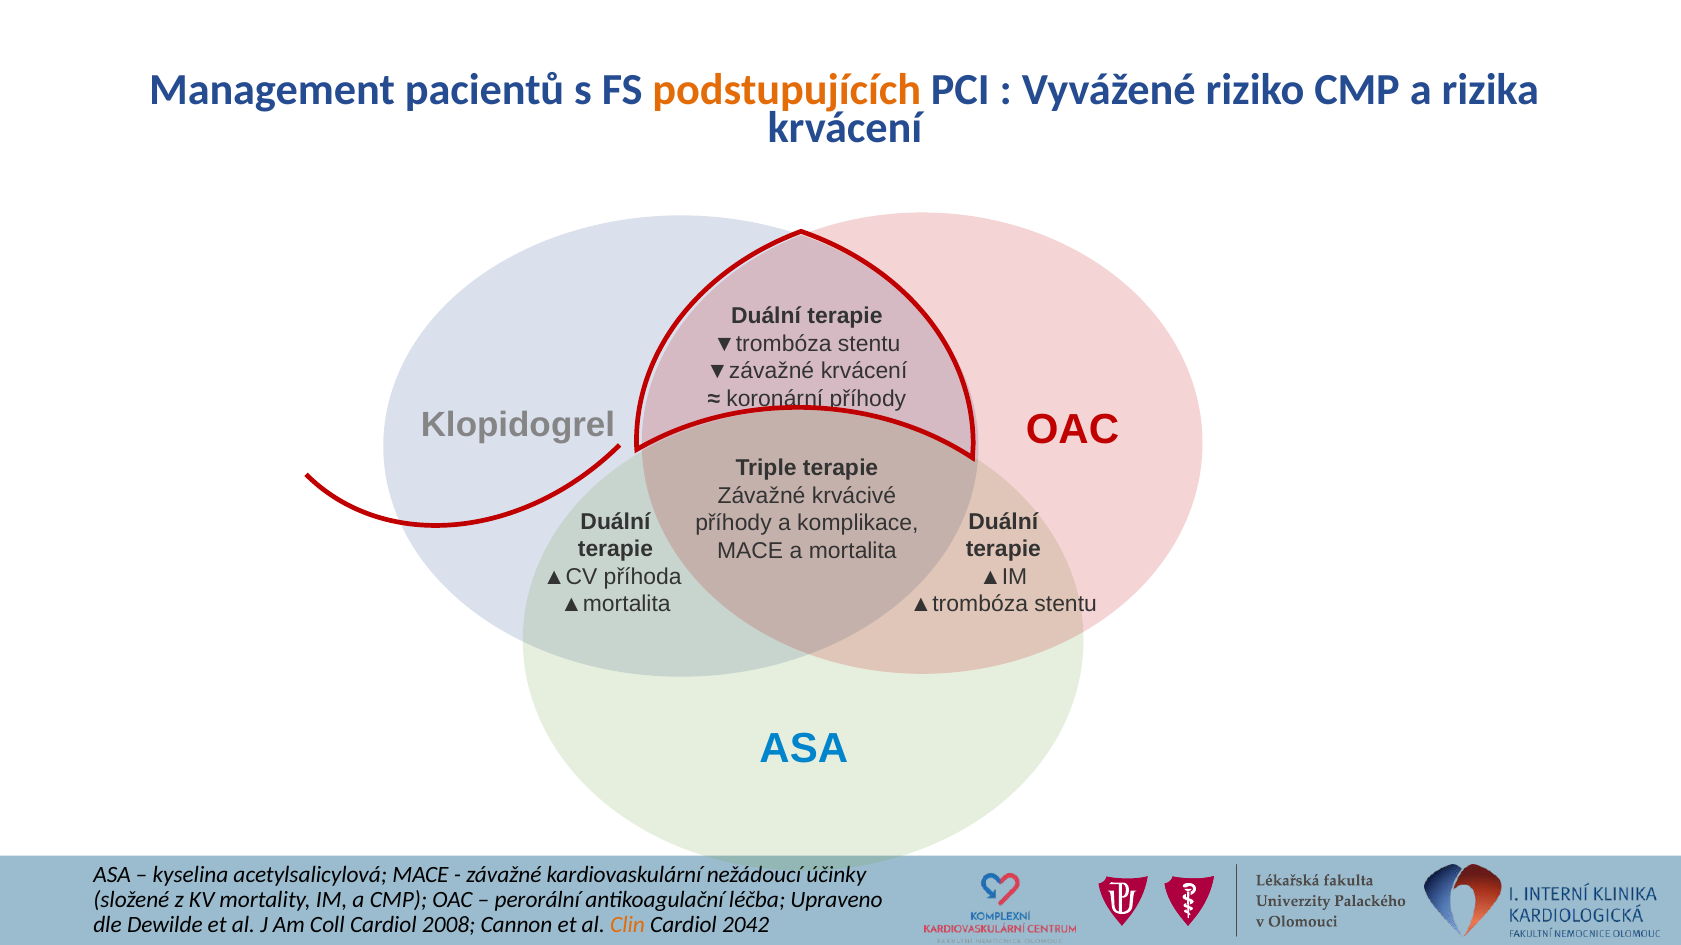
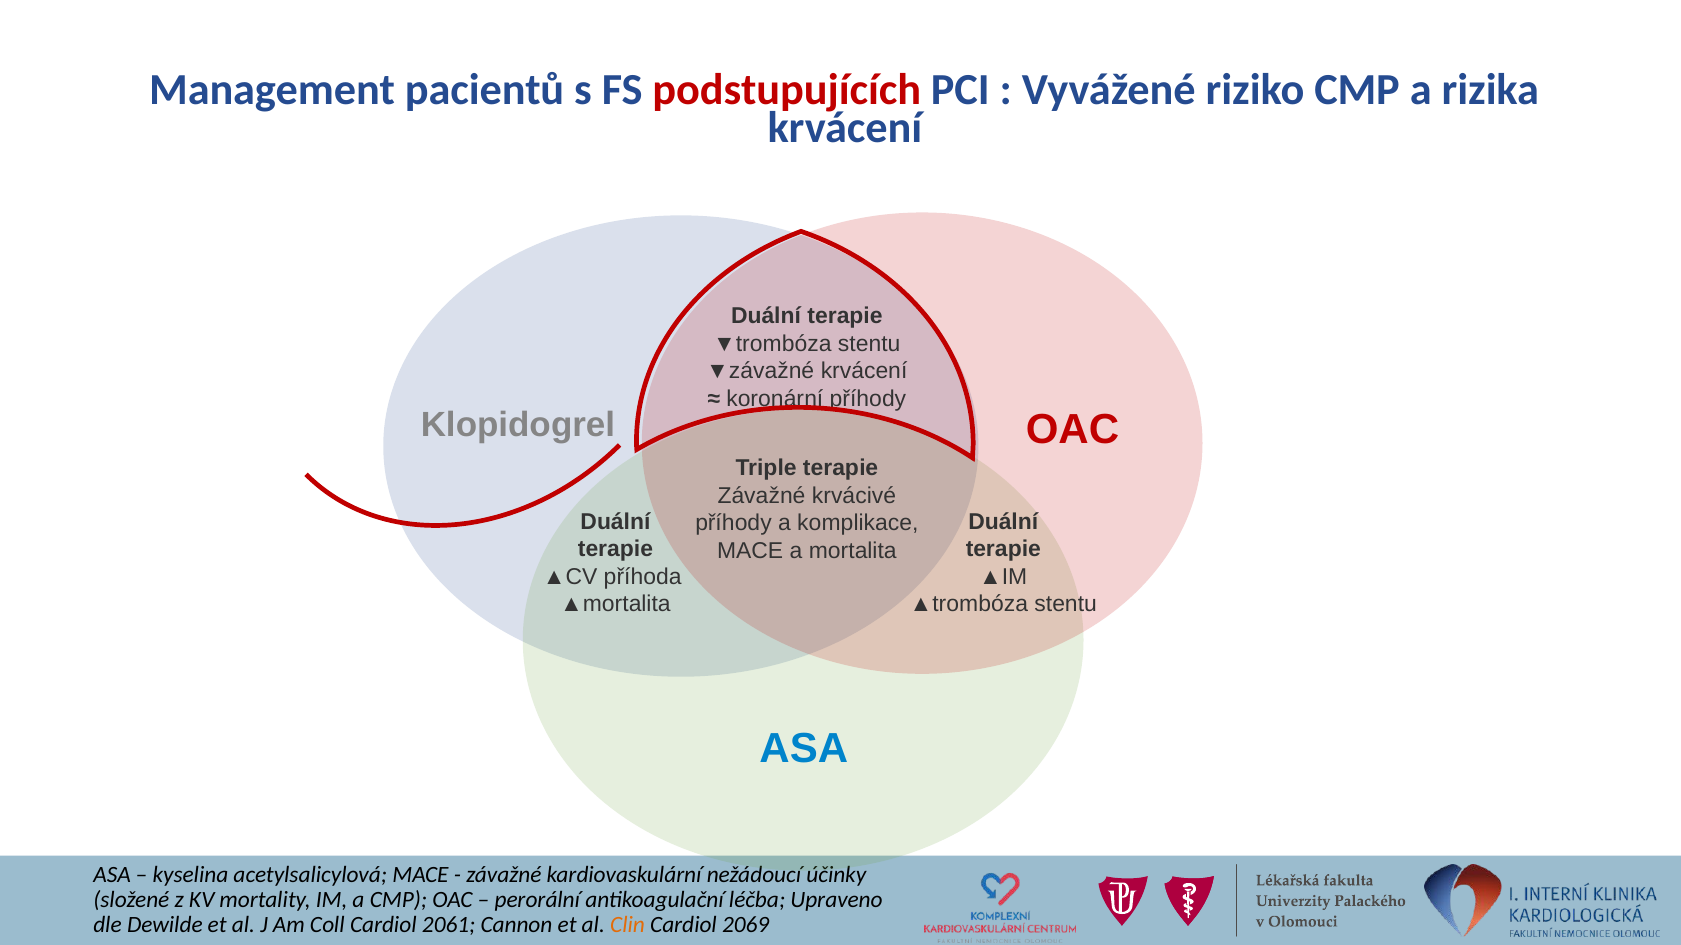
podstupujících colour: orange -> red
2008: 2008 -> 2061
2042: 2042 -> 2069
